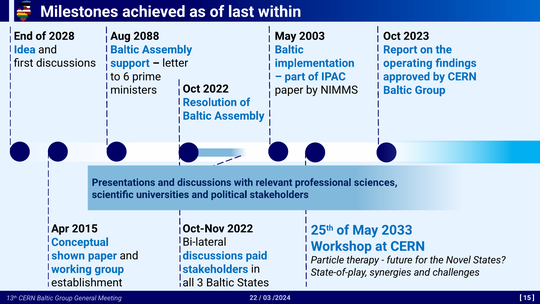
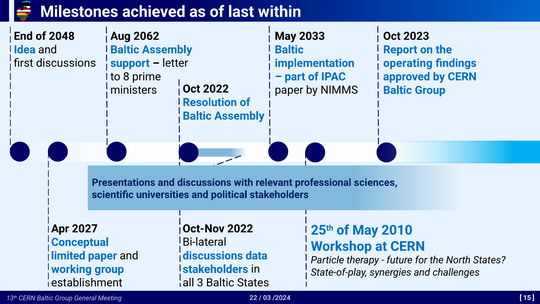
2028: 2028 -> 2048
2088: 2088 -> 2062
2003: 2003 -> 2033
6: 6 -> 8
2015: 2015 -> 2027
2033: 2033 -> 2010
shown: shown -> limited
paid: paid -> data
Novel: Novel -> North
